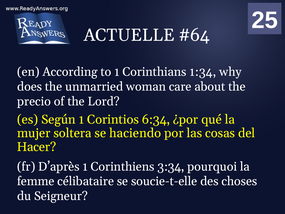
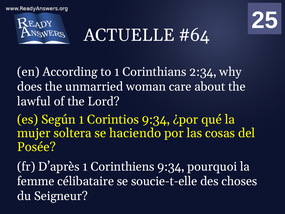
1:34: 1:34 -> 2:34
precio: precio -> lawful
Corintios 6:34: 6:34 -> 9:34
Hacer: Hacer -> Posée
Corinthiens 3:34: 3:34 -> 9:34
